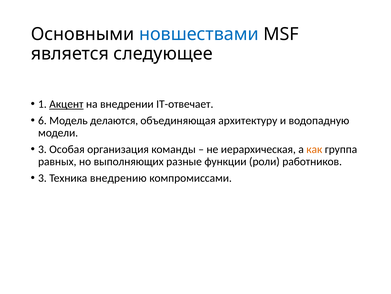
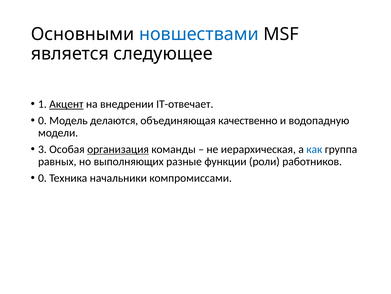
6 at (42, 120): 6 -> 0
архитектуру: архитектуру -> качественно
организация underline: none -> present
как colour: orange -> blue
3 at (42, 178): 3 -> 0
внедрению: внедрению -> начальники
